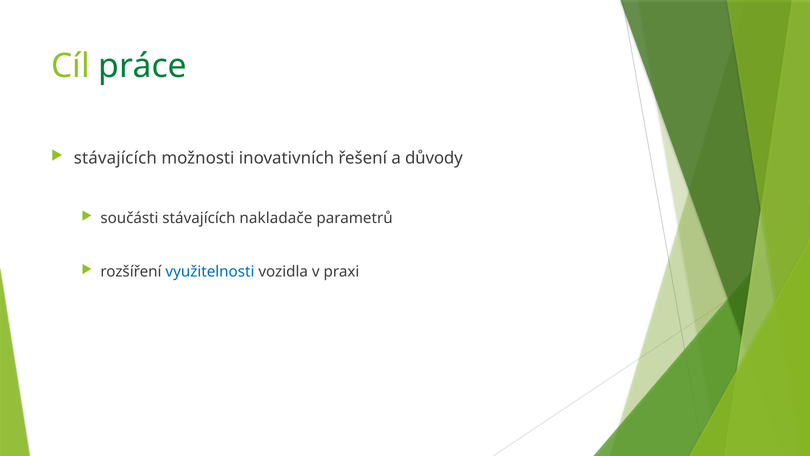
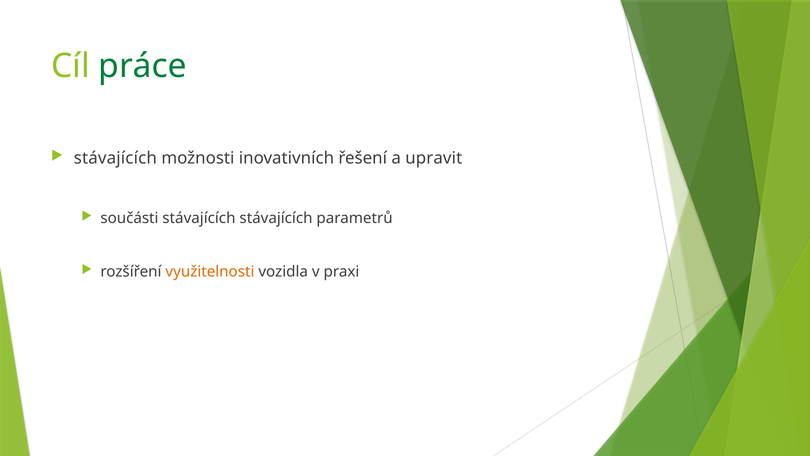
důvody: důvody -> upravit
stávajících nakladače: nakladače -> stávajících
využitelnosti colour: blue -> orange
